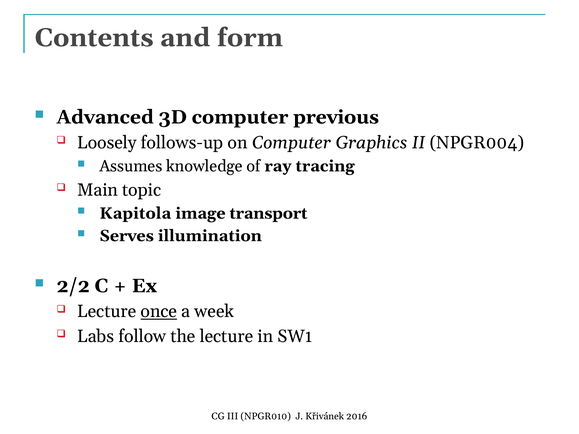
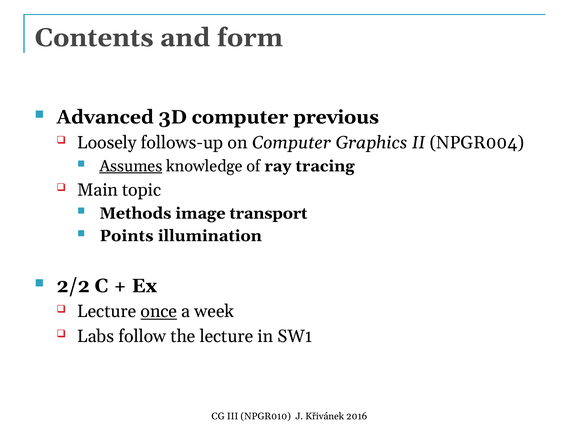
Assumes underline: none -> present
Kapitola: Kapitola -> Methods
Serves: Serves -> Points
